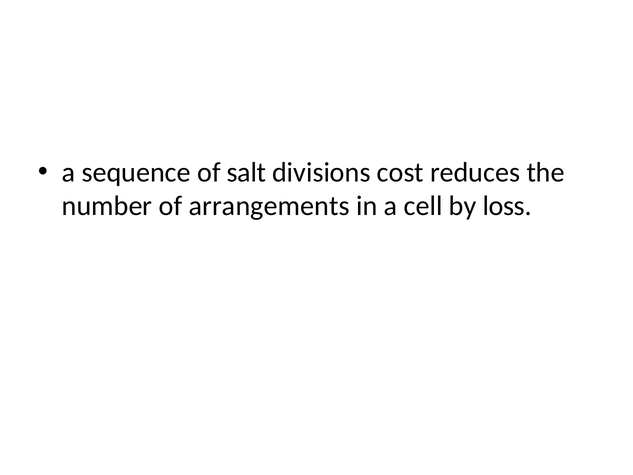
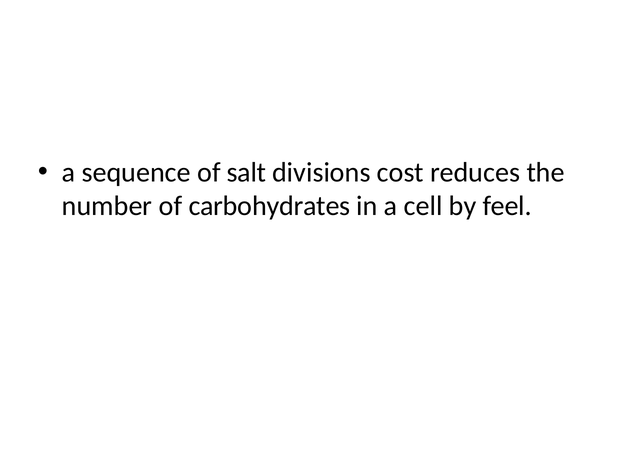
arrangements: arrangements -> carbohydrates
loss: loss -> feel
